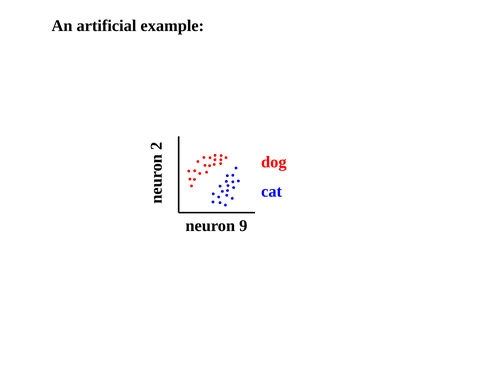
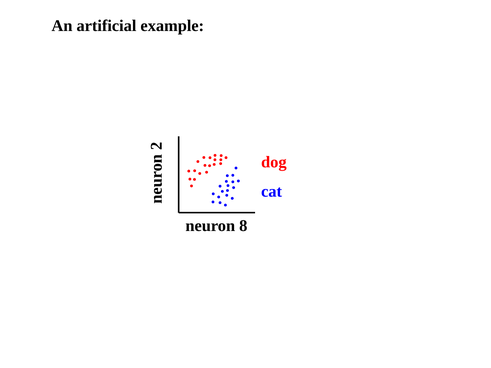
9: 9 -> 8
